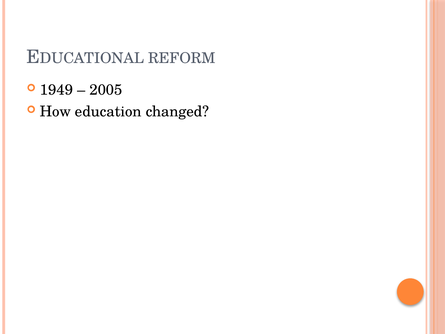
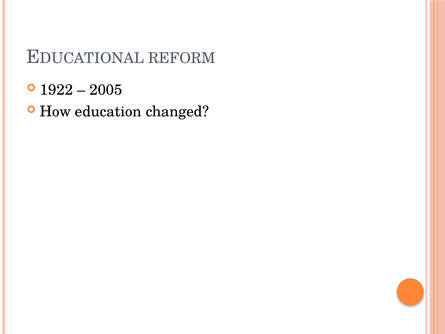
1949: 1949 -> 1922
